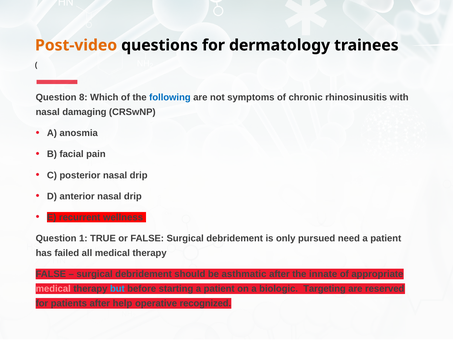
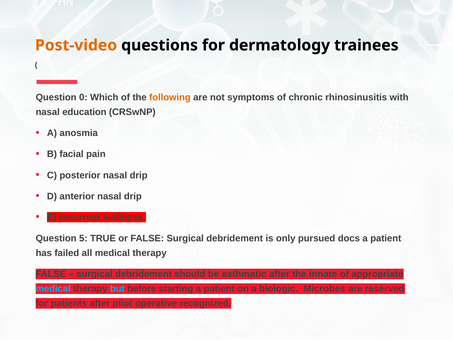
8: 8 -> 0
following colour: blue -> orange
damaging: damaging -> education
1: 1 -> 5
need: need -> docs
medical at (53, 289) colour: pink -> light blue
Targeting: Targeting -> Microbes
help: help -> pilot
